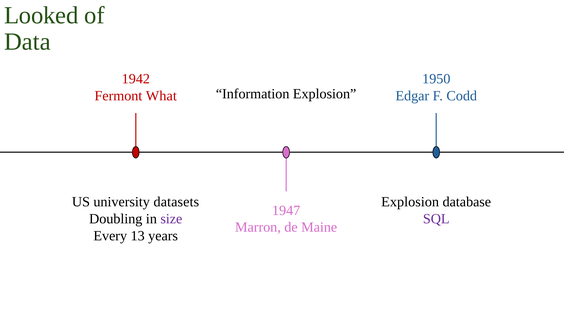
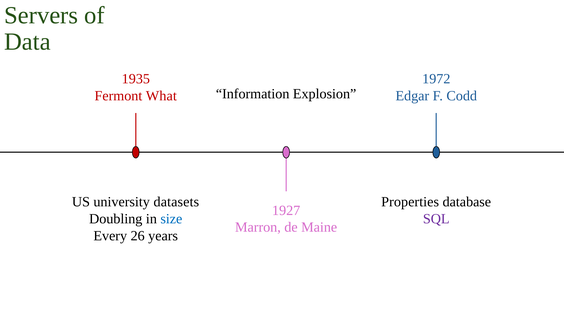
Looked: Looked -> Servers
1942: 1942 -> 1935
1950: 1950 -> 1972
Explosion at (410, 202): Explosion -> Properties
1947: 1947 -> 1927
size colour: purple -> blue
13: 13 -> 26
